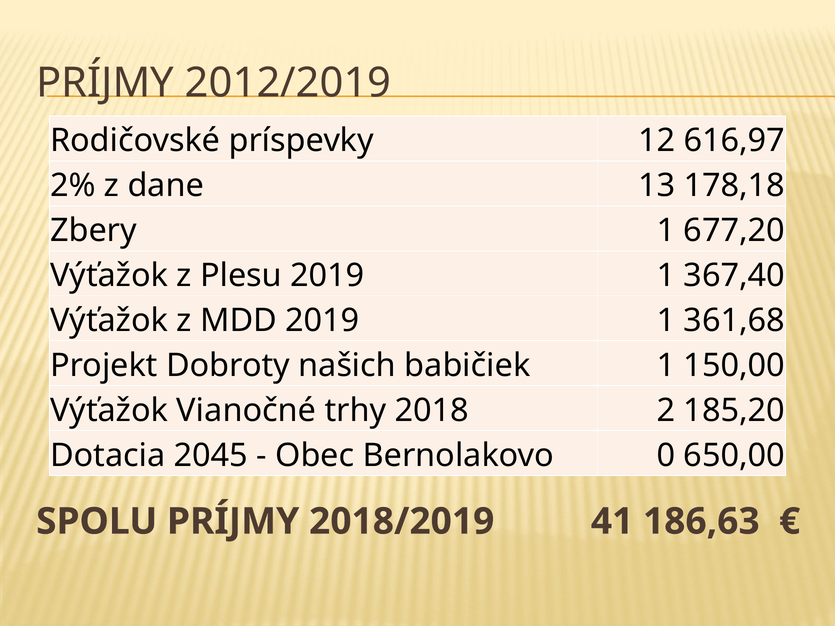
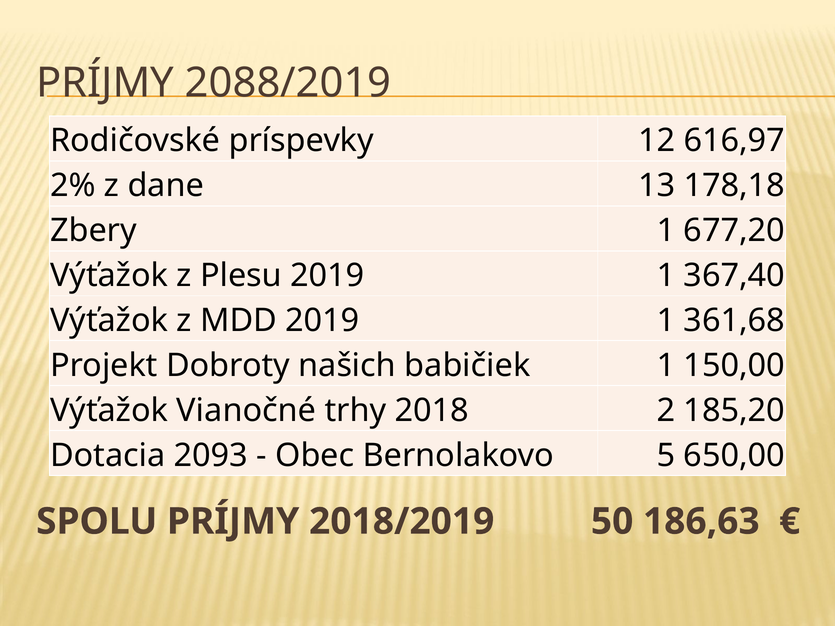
2012/2019: 2012/2019 -> 2088/2019
2045: 2045 -> 2093
0: 0 -> 5
41: 41 -> 50
